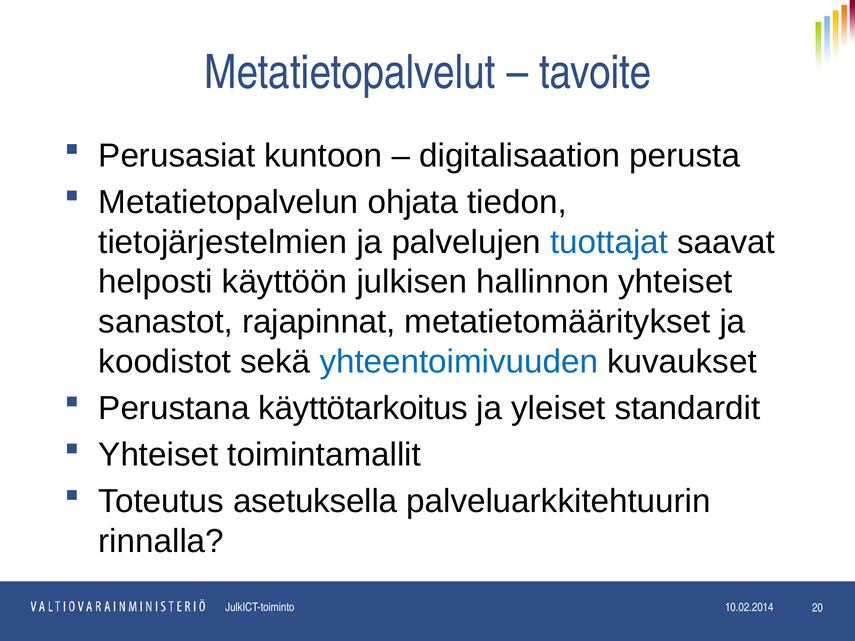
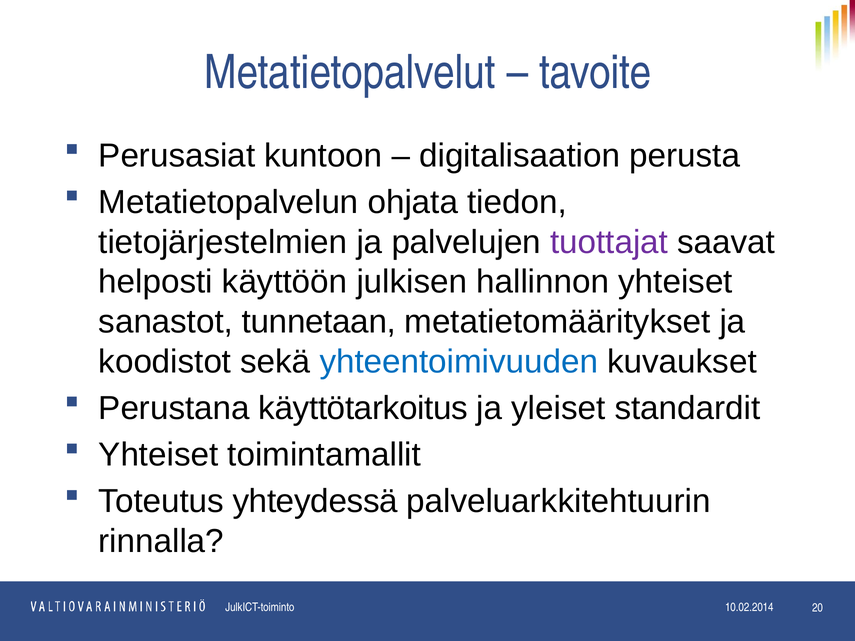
tuottajat colour: blue -> purple
rajapinnat: rajapinnat -> tunnetaan
asetuksella: asetuksella -> yhteydessä
